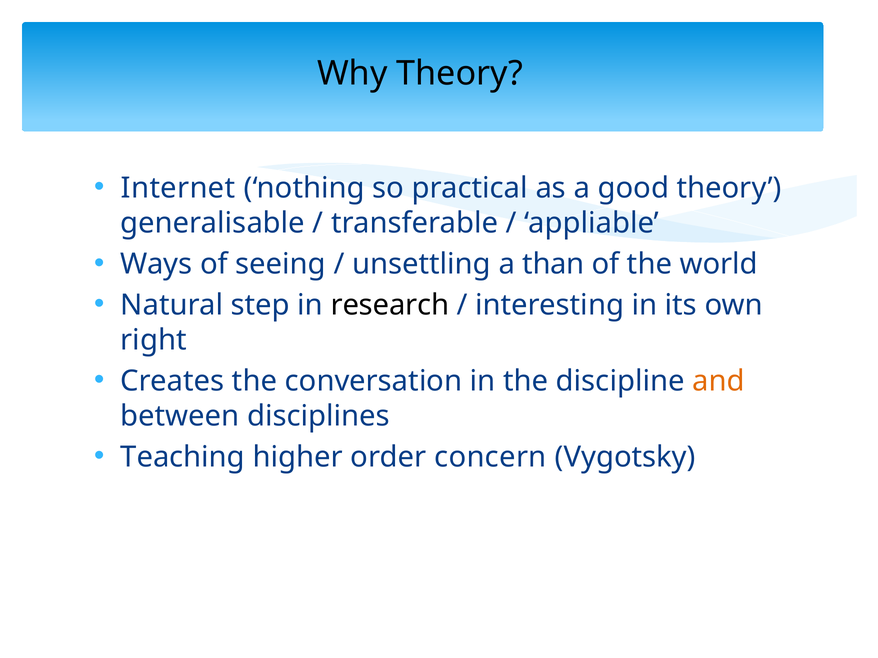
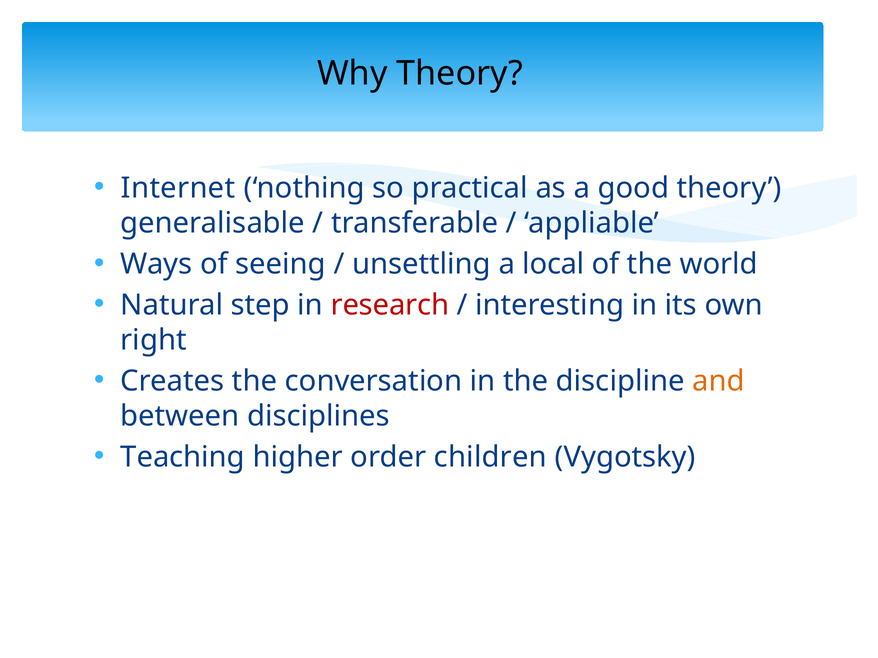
than: than -> local
research colour: black -> red
concern: concern -> children
